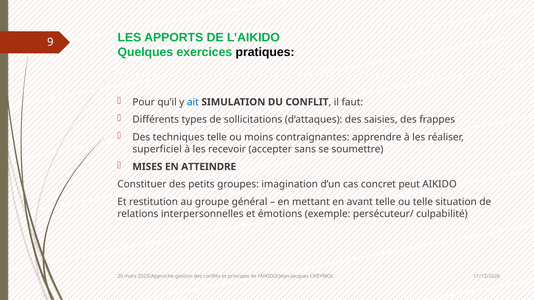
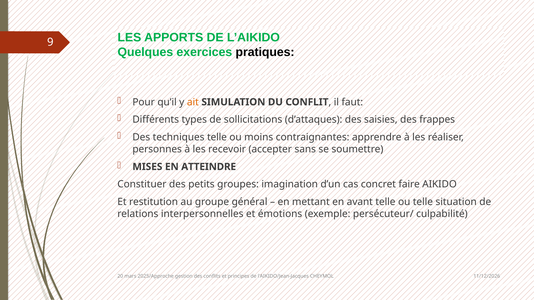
ait colour: blue -> orange
superficiel: superficiel -> personnes
peut: peut -> faire
